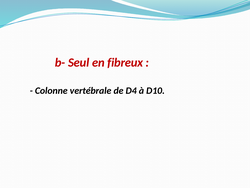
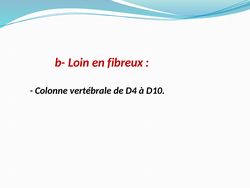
Seul: Seul -> Loin
